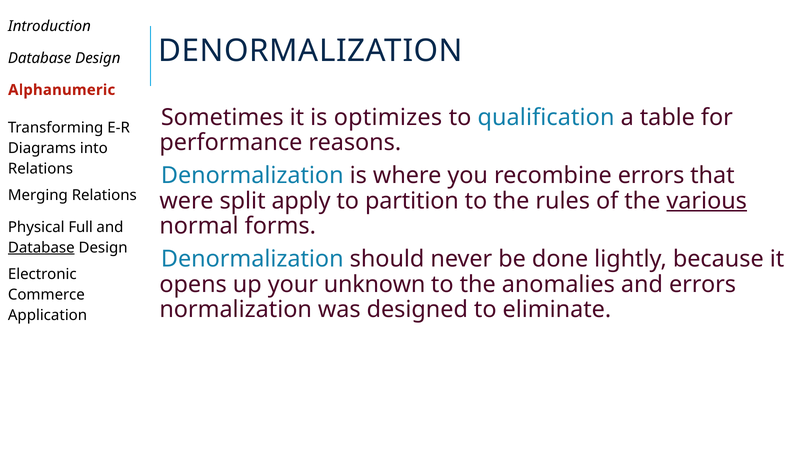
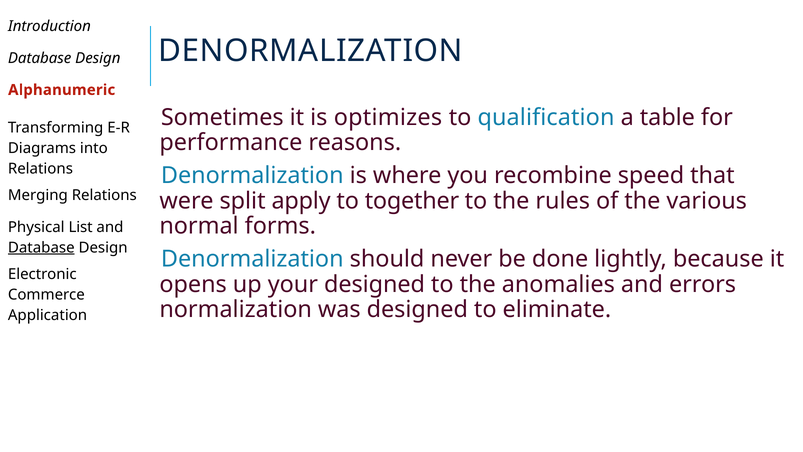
recombine errors: errors -> speed
partition: partition -> together
various underline: present -> none
Full: Full -> List
your unknown: unknown -> designed
